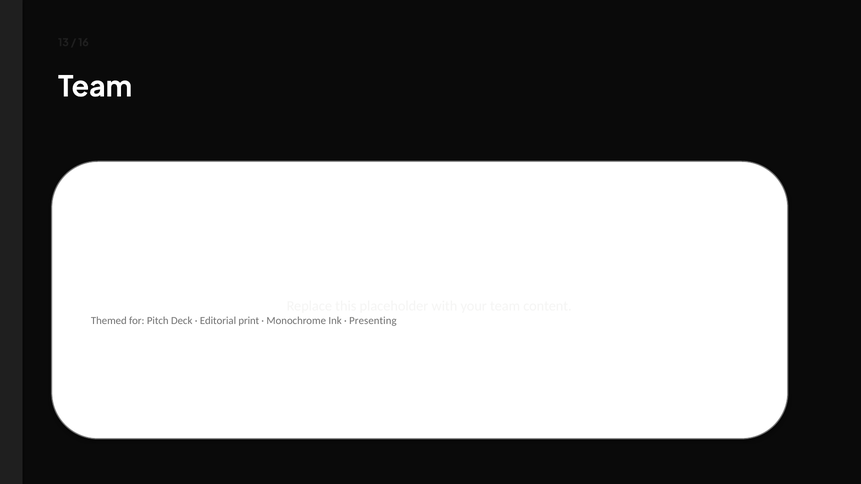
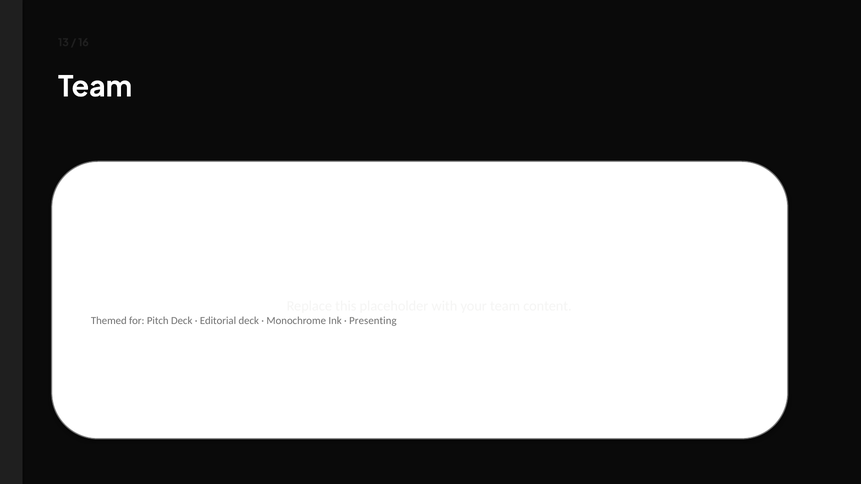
Editorial print: print -> deck
